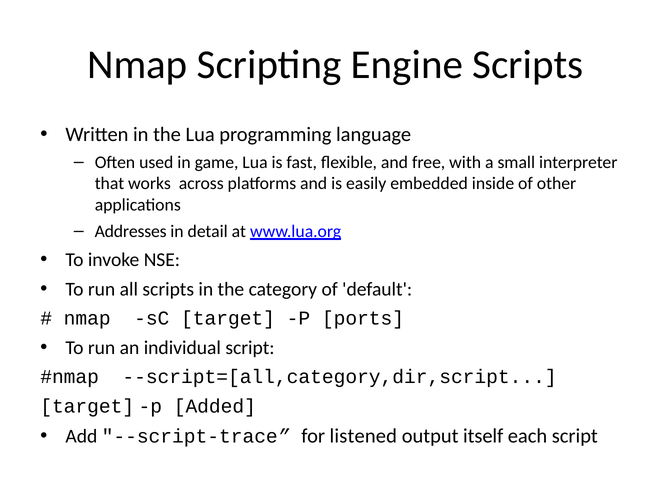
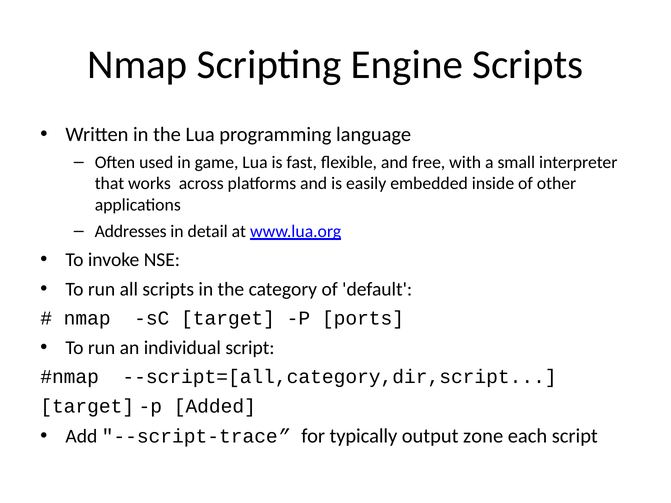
listened: listened -> typically
itself: itself -> zone
